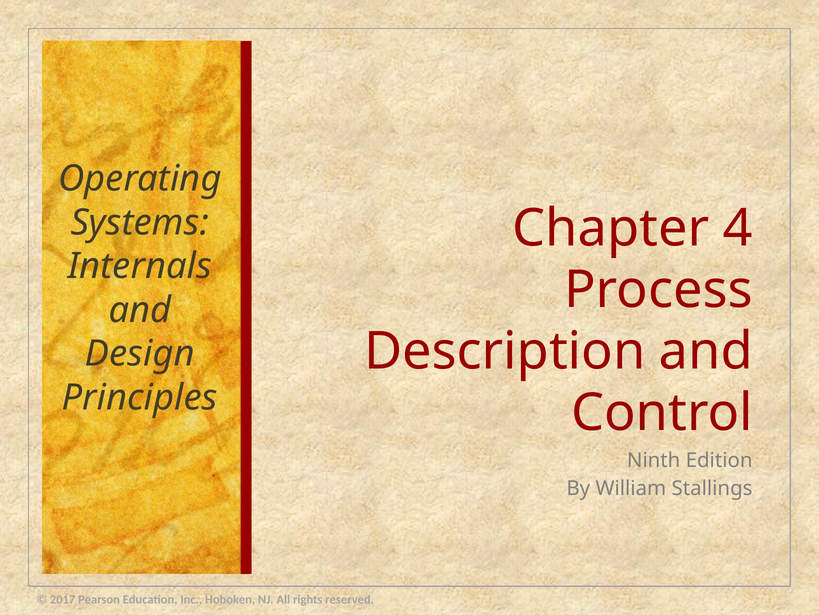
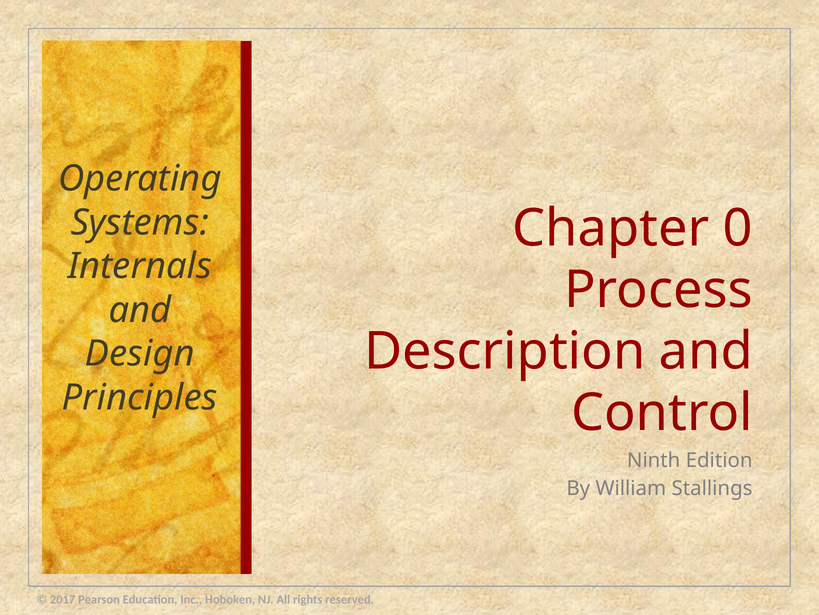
4: 4 -> 0
